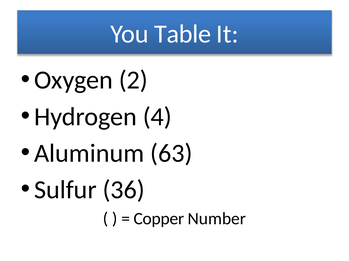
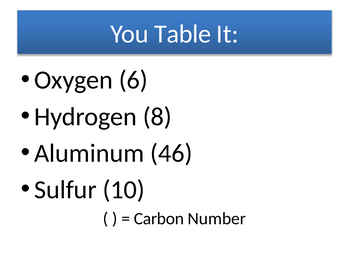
2: 2 -> 6
4: 4 -> 8
63: 63 -> 46
36: 36 -> 10
Copper: Copper -> Carbon
